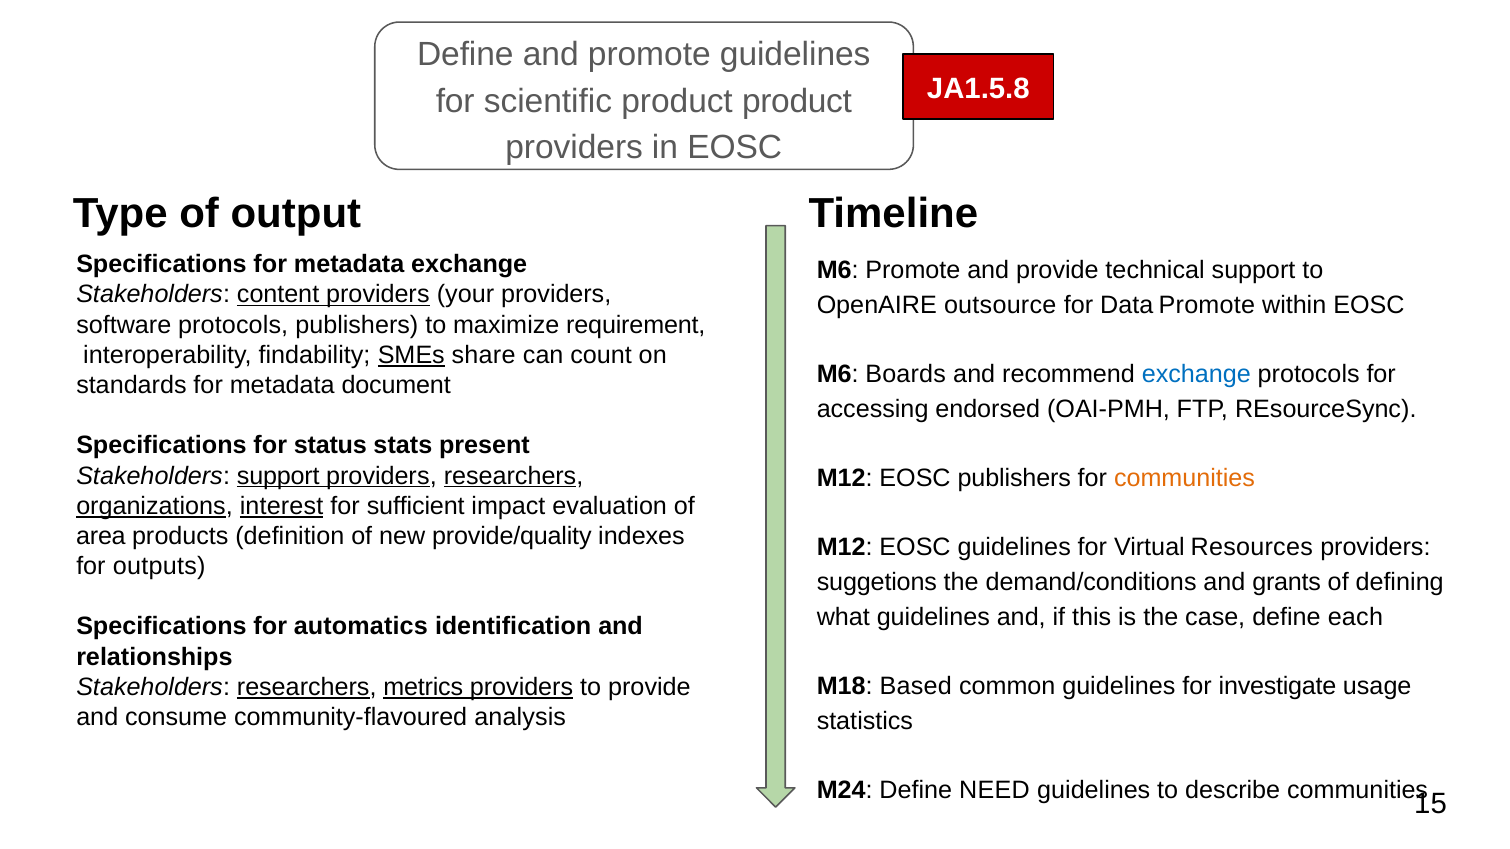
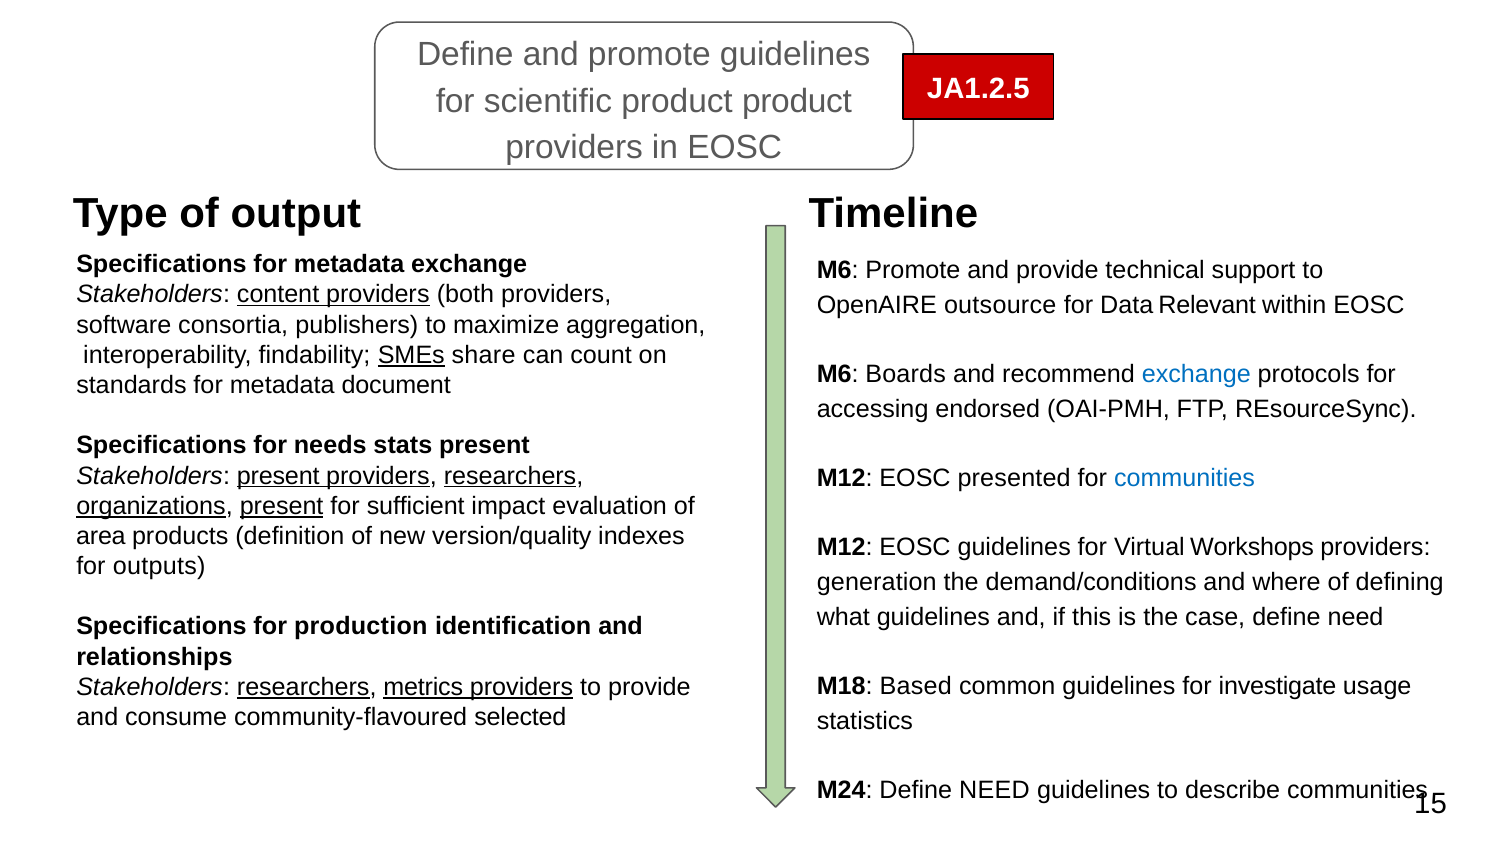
JA1.5.8: JA1.5.8 -> JA1.2.5
your: your -> both
Data Promote: Promote -> Relevant
software protocols: protocols -> consortia
requirement: requirement -> aggregation
status: status -> needs
Stakeholders support: support -> present
EOSC publishers: publishers -> presented
communities at (1184, 479) colour: orange -> blue
organizations interest: interest -> present
provide/quality: provide/quality -> version/quality
Resources: Resources -> Workshops
suggetions: suggetions -> generation
grants: grants -> where
case define each: each -> need
automatics: automatics -> production
analysis: analysis -> selected
